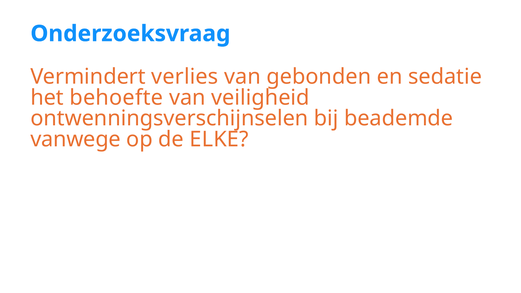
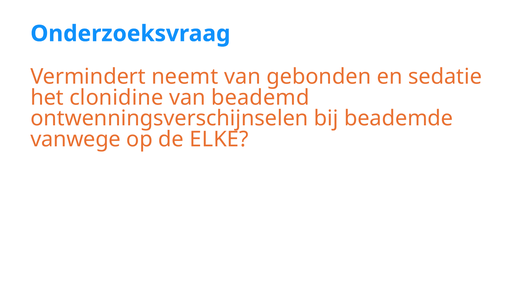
verlies: verlies -> neemt
behoefte: behoefte -> clonidine
veiligheid: veiligheid -> beademd
